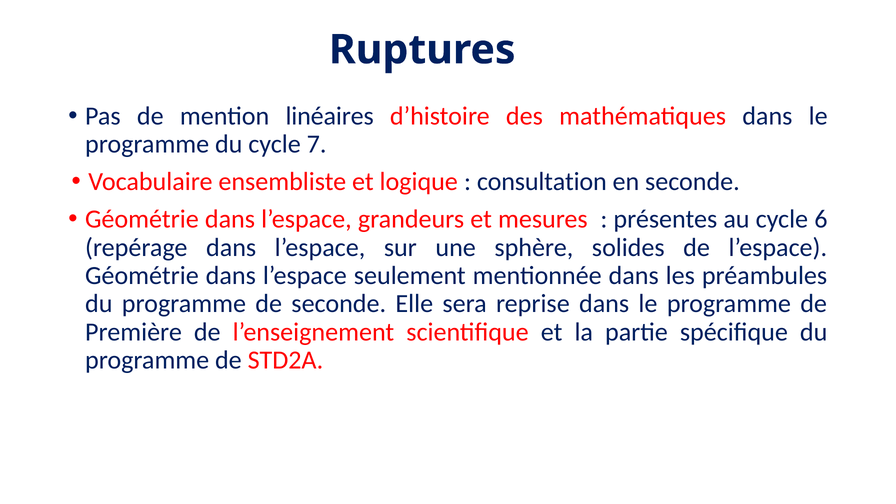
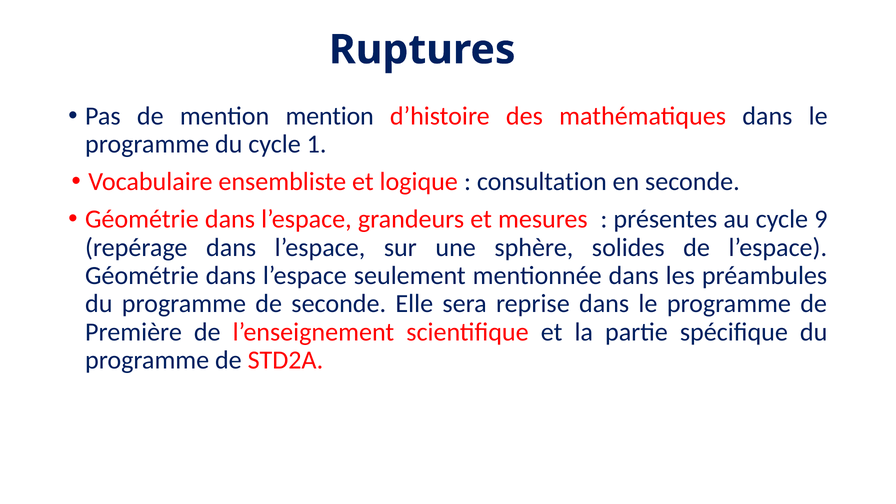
mention linéaires: linéaires -> mention
7: 7 -> 1
6: 6 -> 9
